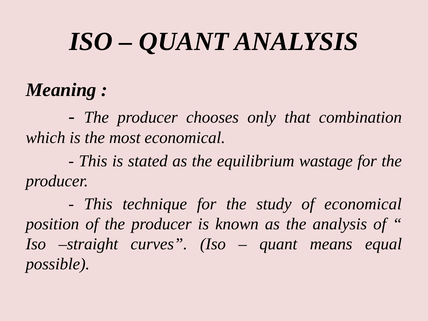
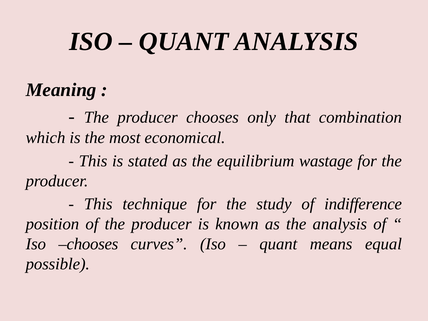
of economical: economical -> indifference
Iso straight: straight -> chooses
